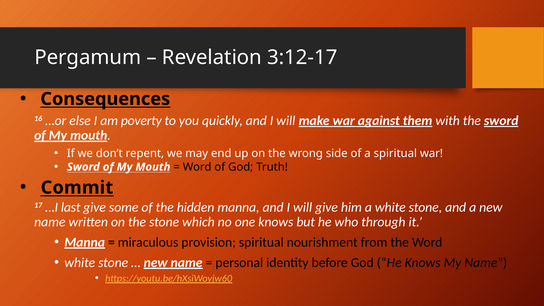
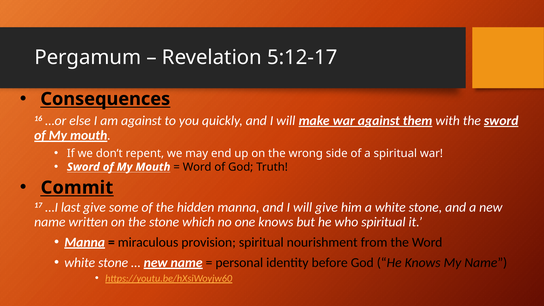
3:12-17: 3:12-17 -> 5:12-17
am poverty: poverty -> against
who through: through -> spiritual
